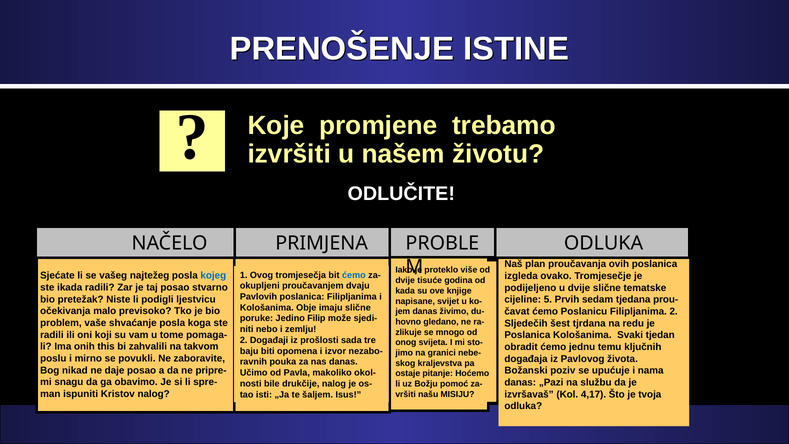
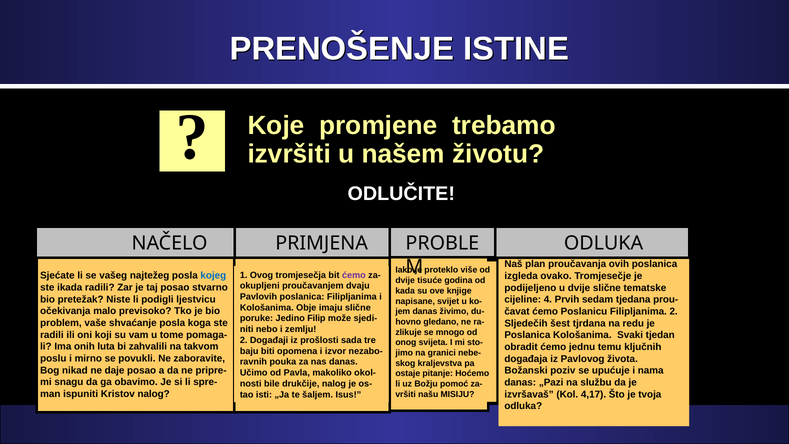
ćemo at (354, 275) colour: blue -> purple
5: 5 -> 4
onih this: this -> luta
